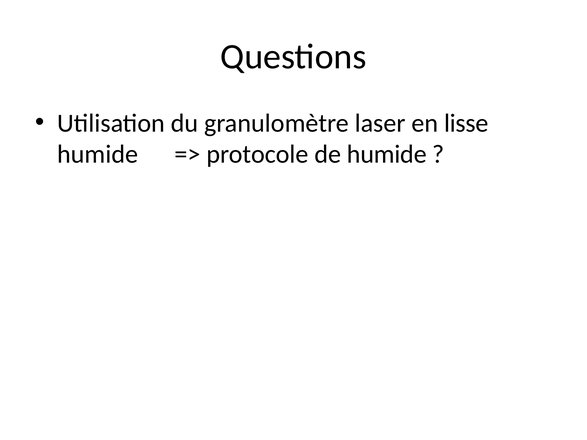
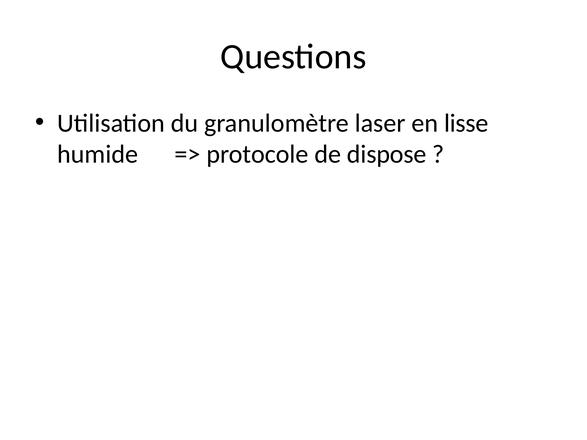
de humide: humide -> dispose
